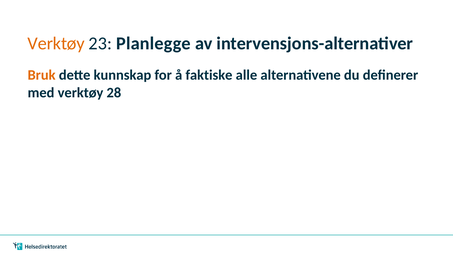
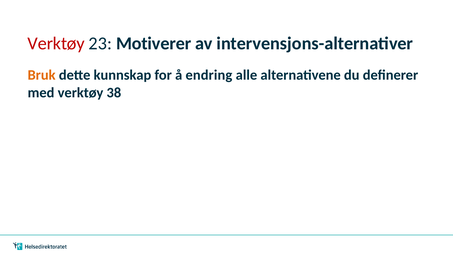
Verktøy at (56, 43) colour: orange -> red
Planlegge: Planlegge -> Motiverer
faktiske: faktiske -> endring
28: 28 -> 38
